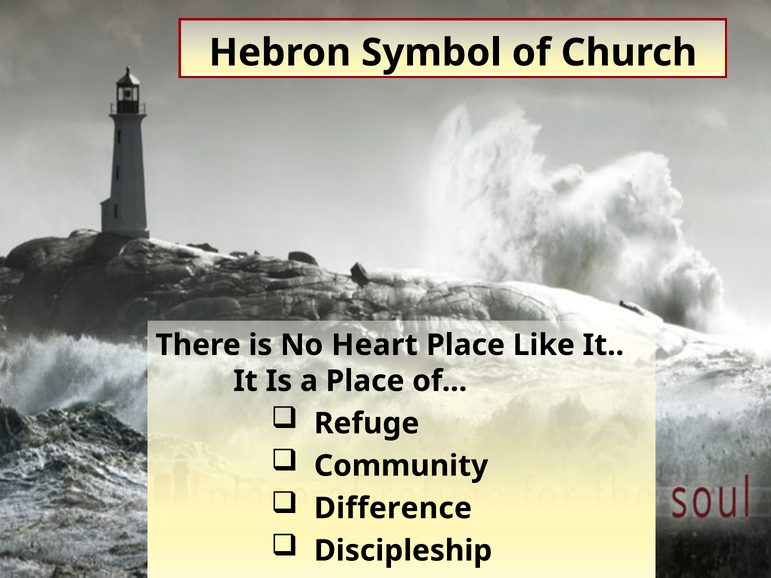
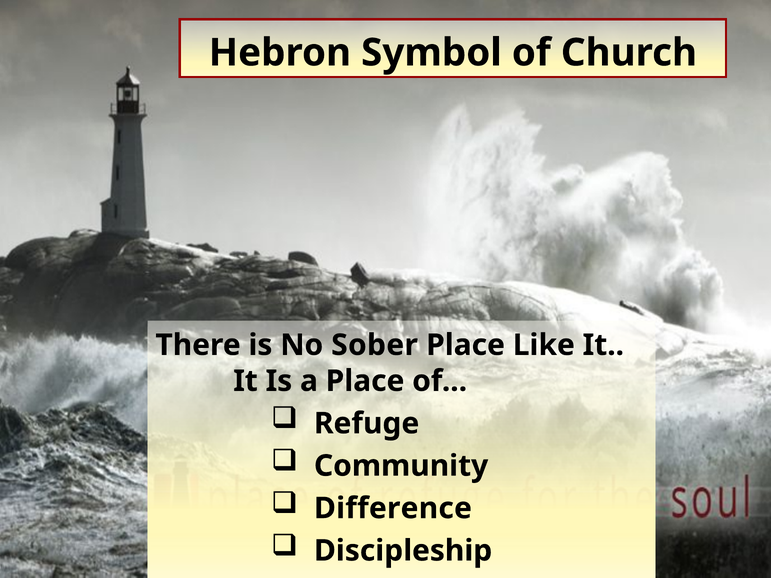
Heart: Heart -> Sober
